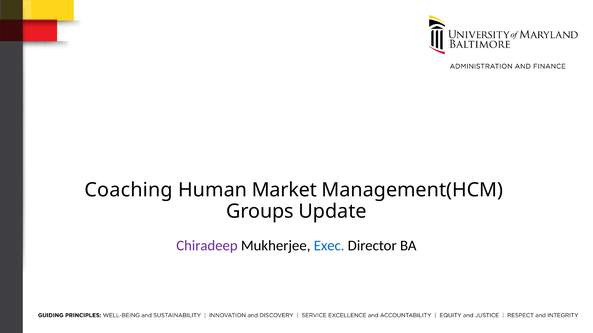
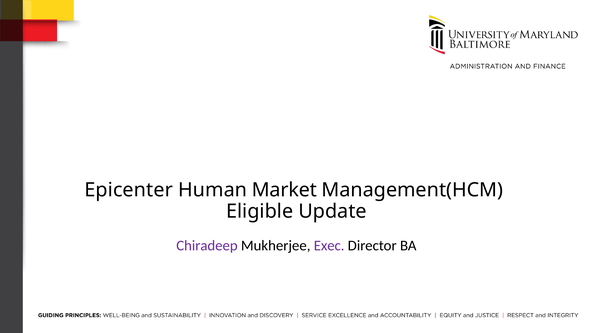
Coaching: Coaching -> Epicenter
Groups: Groups -> Eligible
Exec colour: blue -> purple
